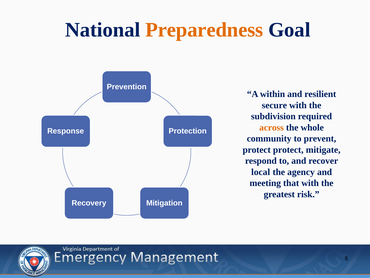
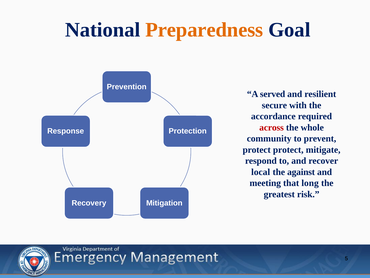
within: within -> served
subdivision: subdivision -> accordance
across colour: orange -> red
agency: agency -> against
that with: with -> long
